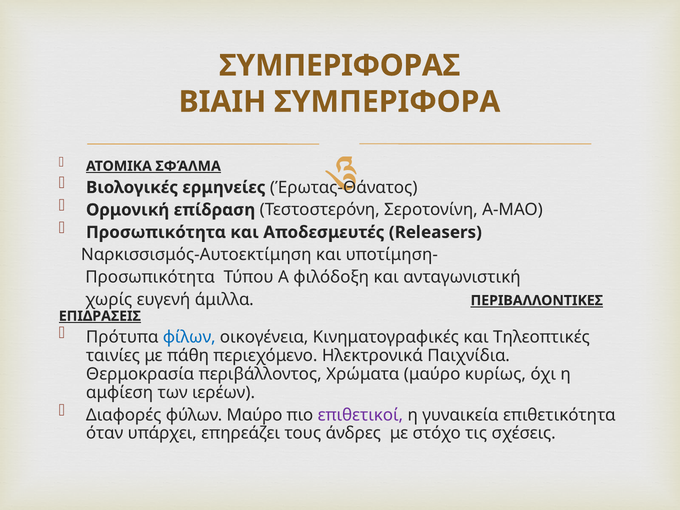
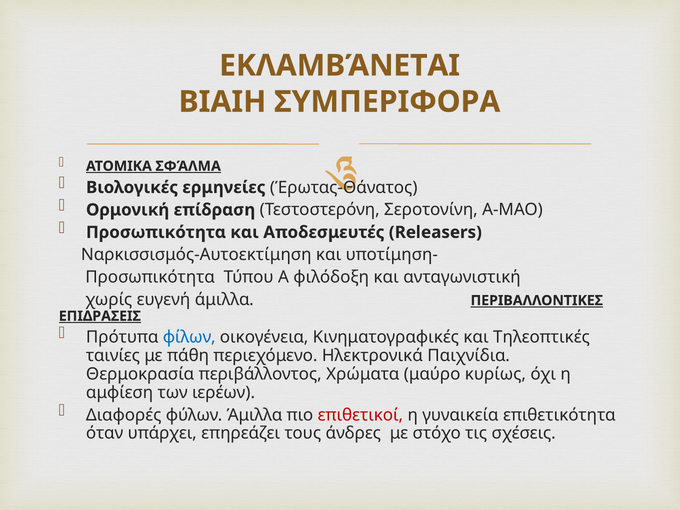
ΣΥΜΠΕΡΙΦΟΡΑΣ: ΣΥΜΠΕΡΙΦΟΡΑΣ -> ΕΚΛΑΜΒΆΝΕΤΑΙ
φύλων Μαύρο: Μαύρο -> Άμιλλα
επιθετικοί colour: purple -> red
